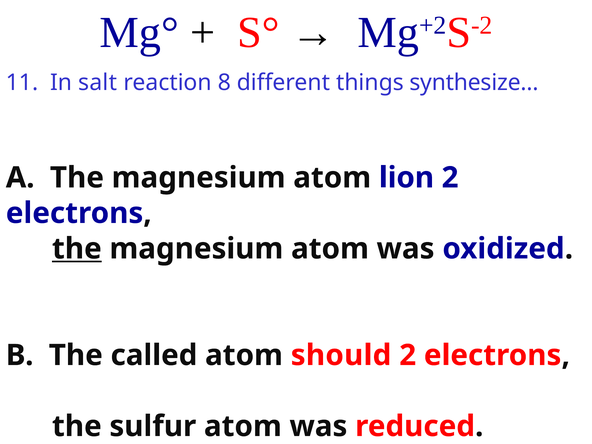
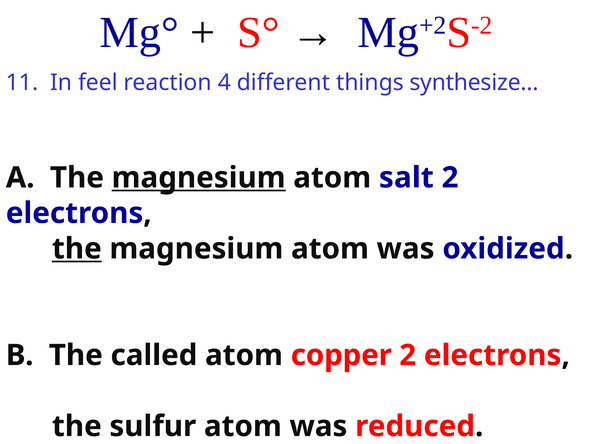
salt: salt -> feel
8: 8 -> 4
magnesium at (199, 178) underline: none -> present
lion: lion -> salt
should: should -> copper
